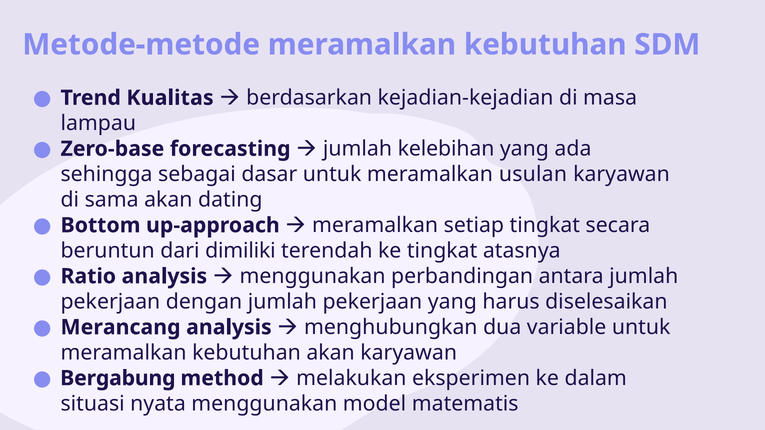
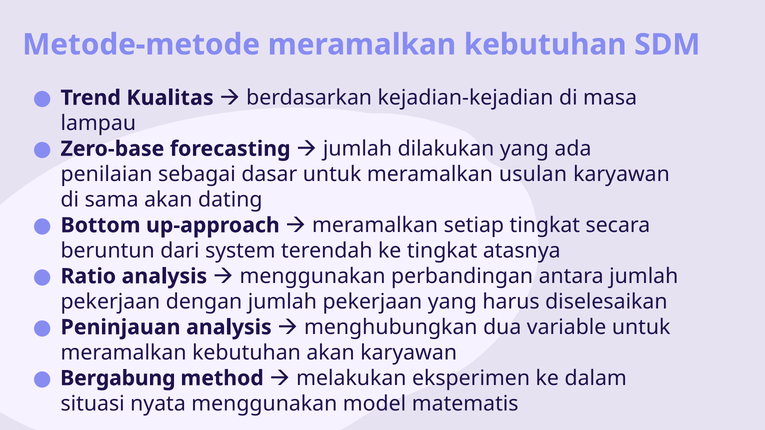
kelebihan: kelebihan -> dilakukan
sehingga: sehingga -> penilaian
dimiliki: dimiliki -> system
Merancang: Merancang -> Peninjauan
